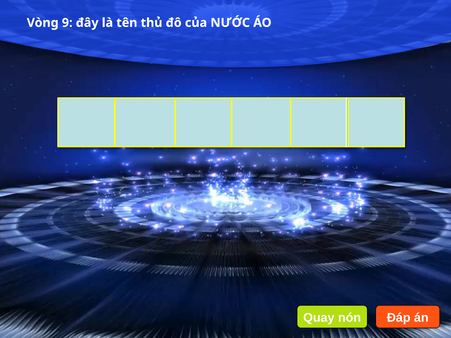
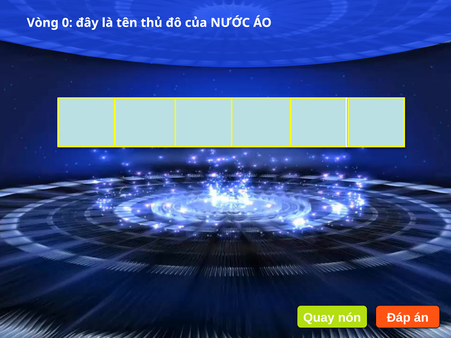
9: 9 -> 0
